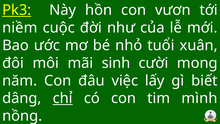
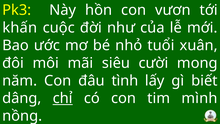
Pk3 underline: present -> none
niềm: niềm -> khấn
sinh: sinh -> siêu
việc: việc -> tình
